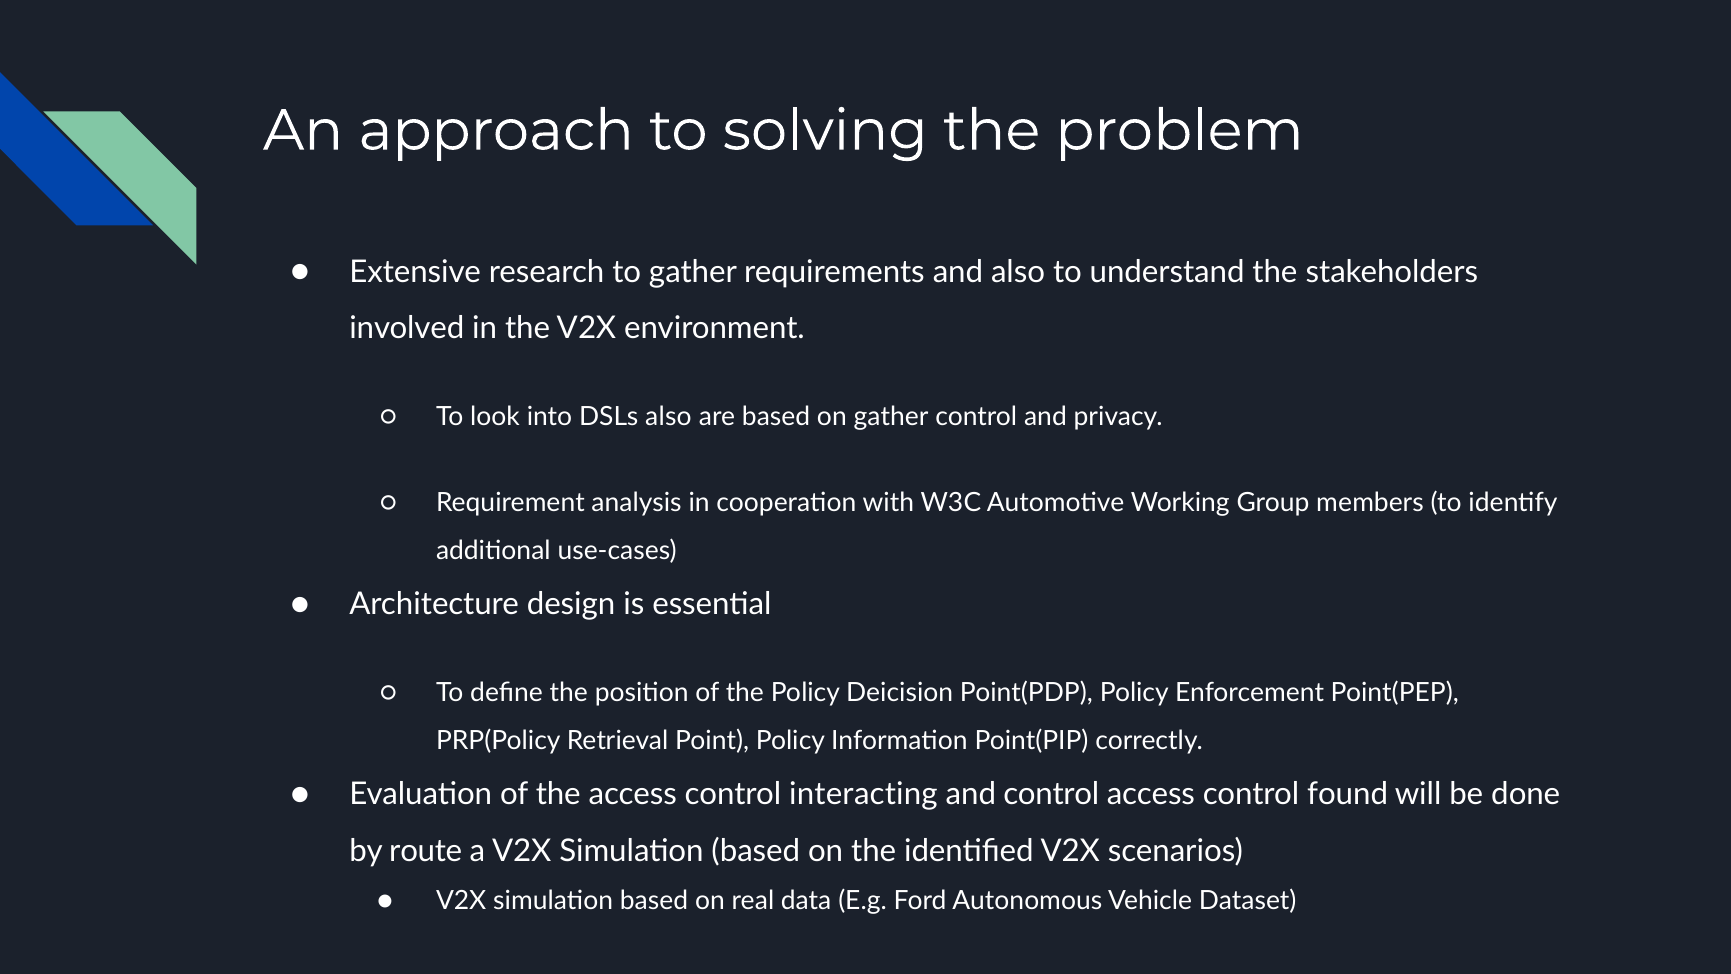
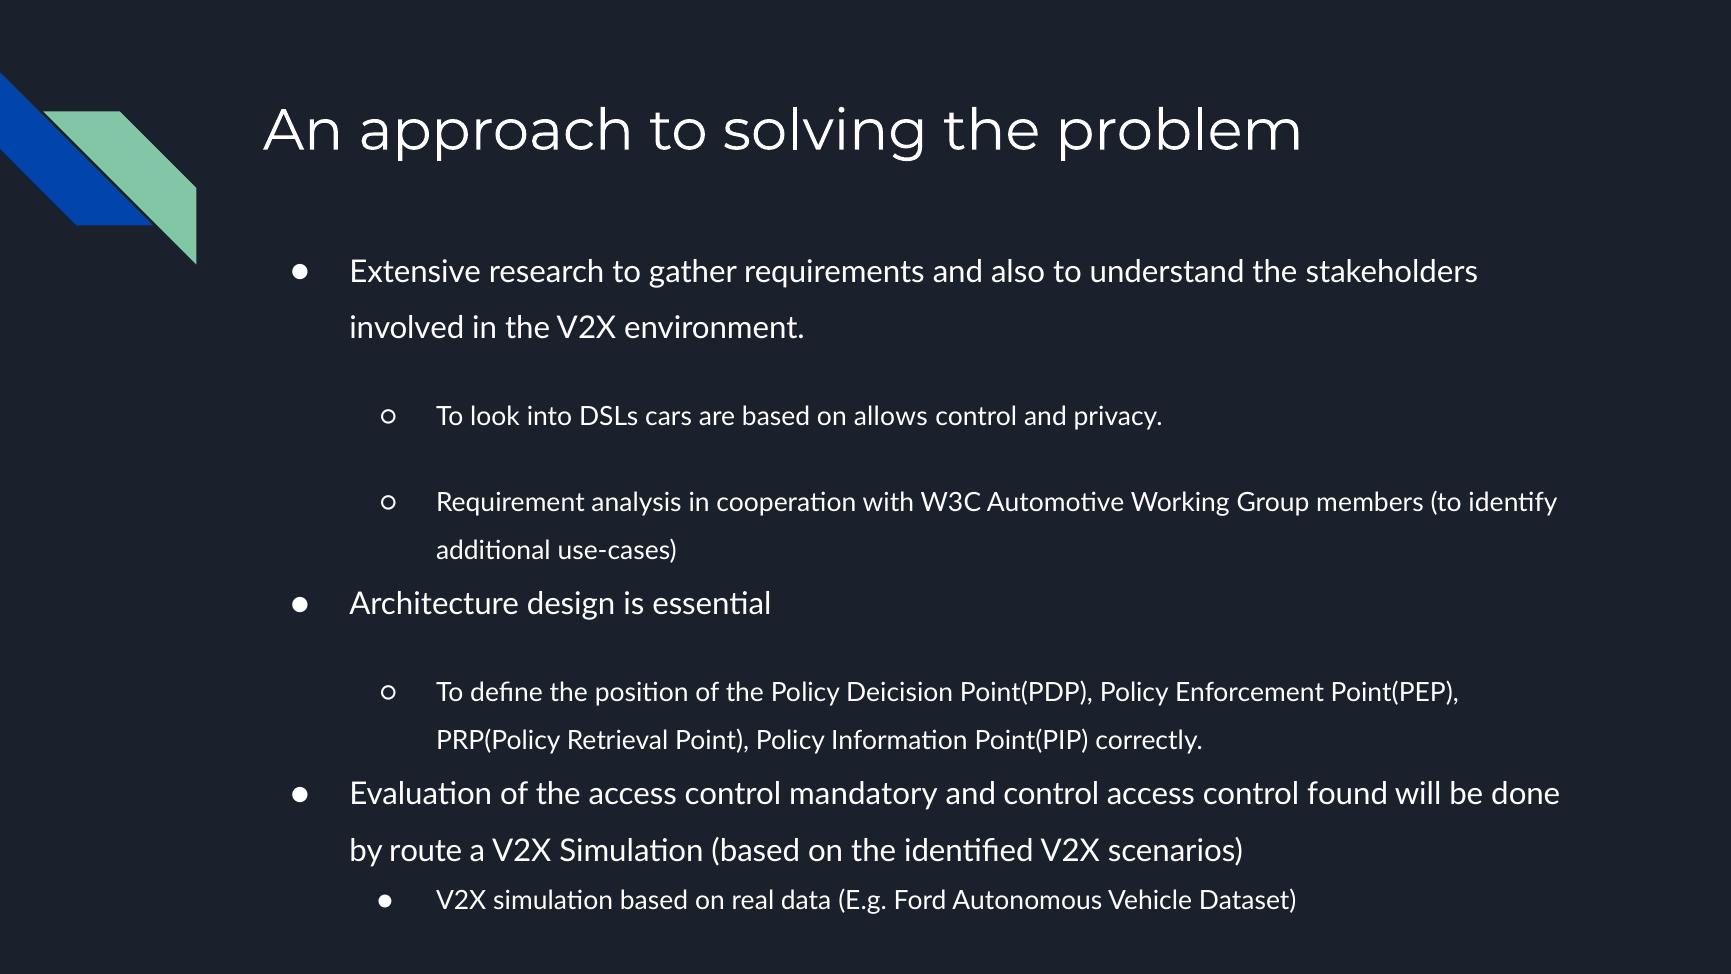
DSLs also: also -> cars
on gather: gather -> allows
interacting: interacting -> mandatory
